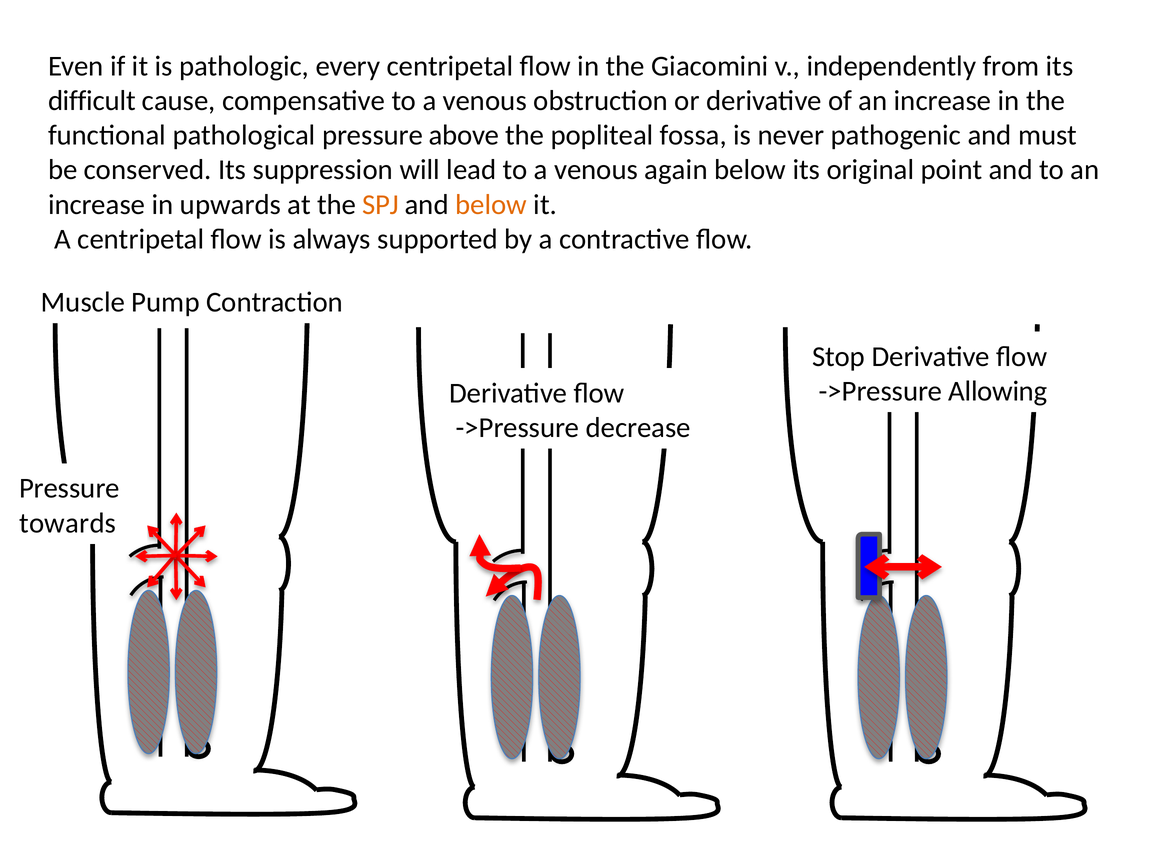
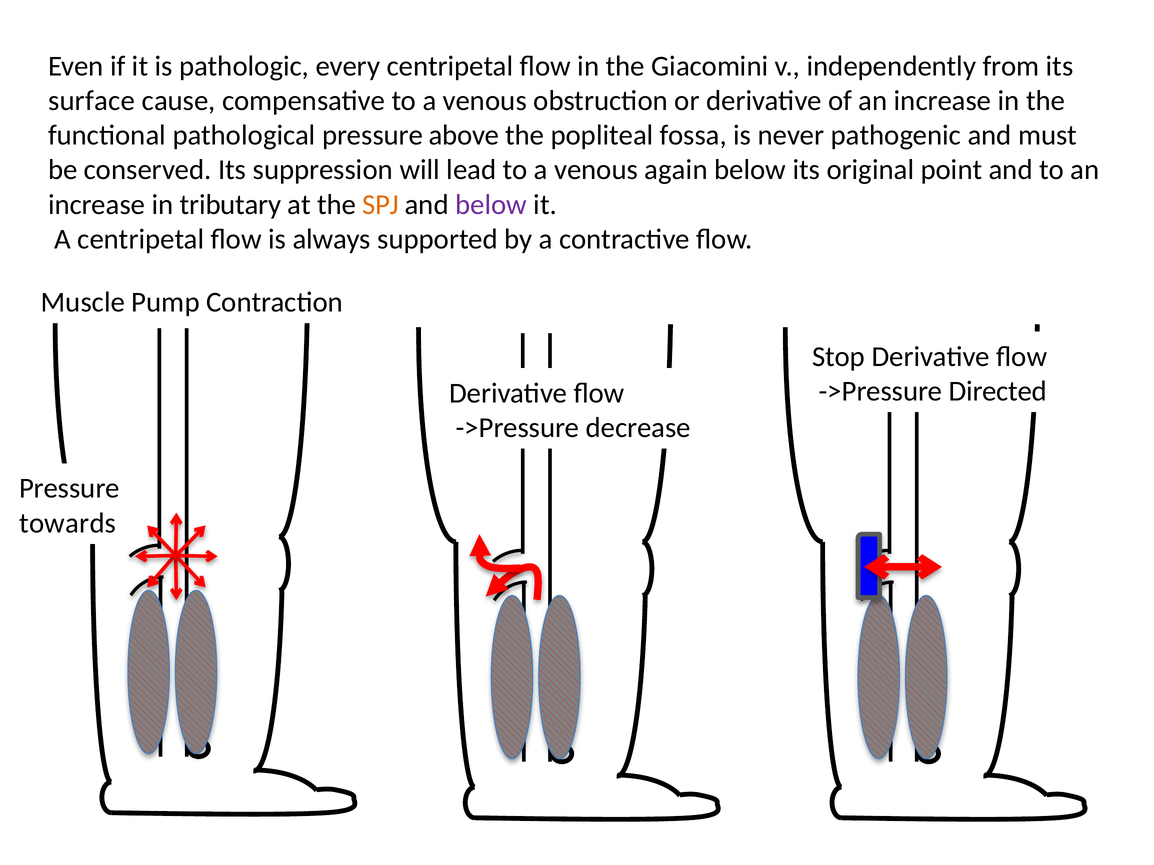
difficult: difficult -> surface
upwards: upwards -> tributary
below at (491, 205) colour: orange -> purple
Allowing: Allowing -> Directed
